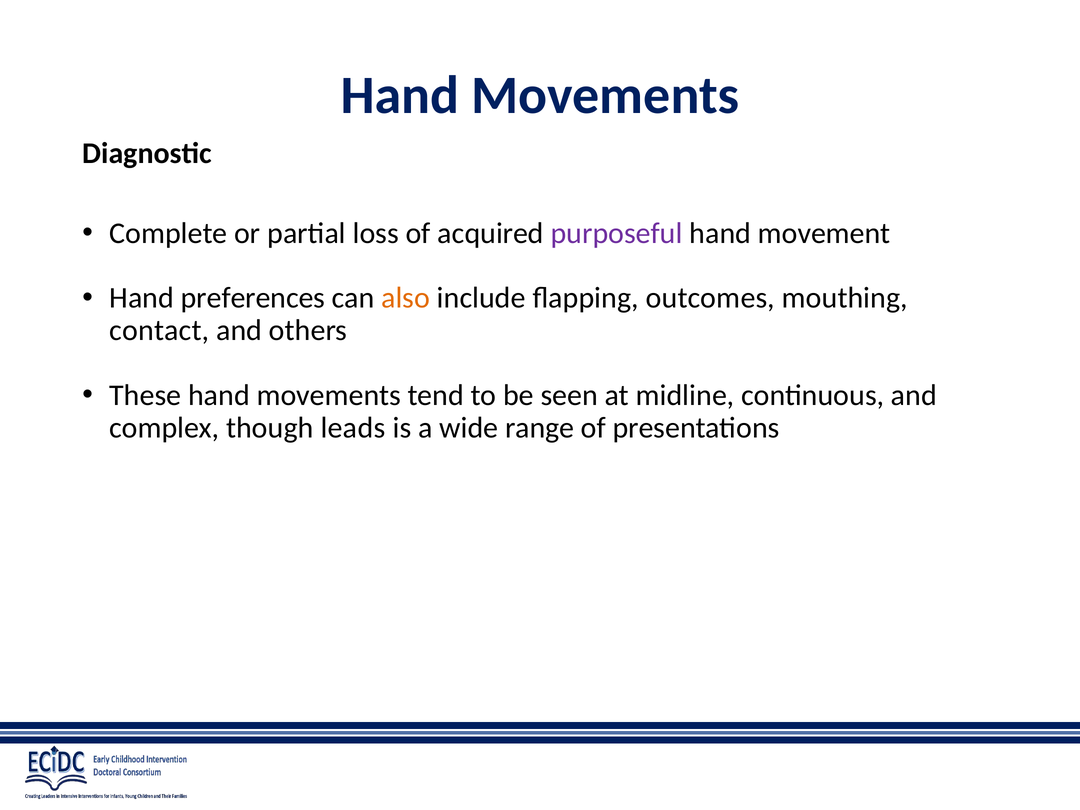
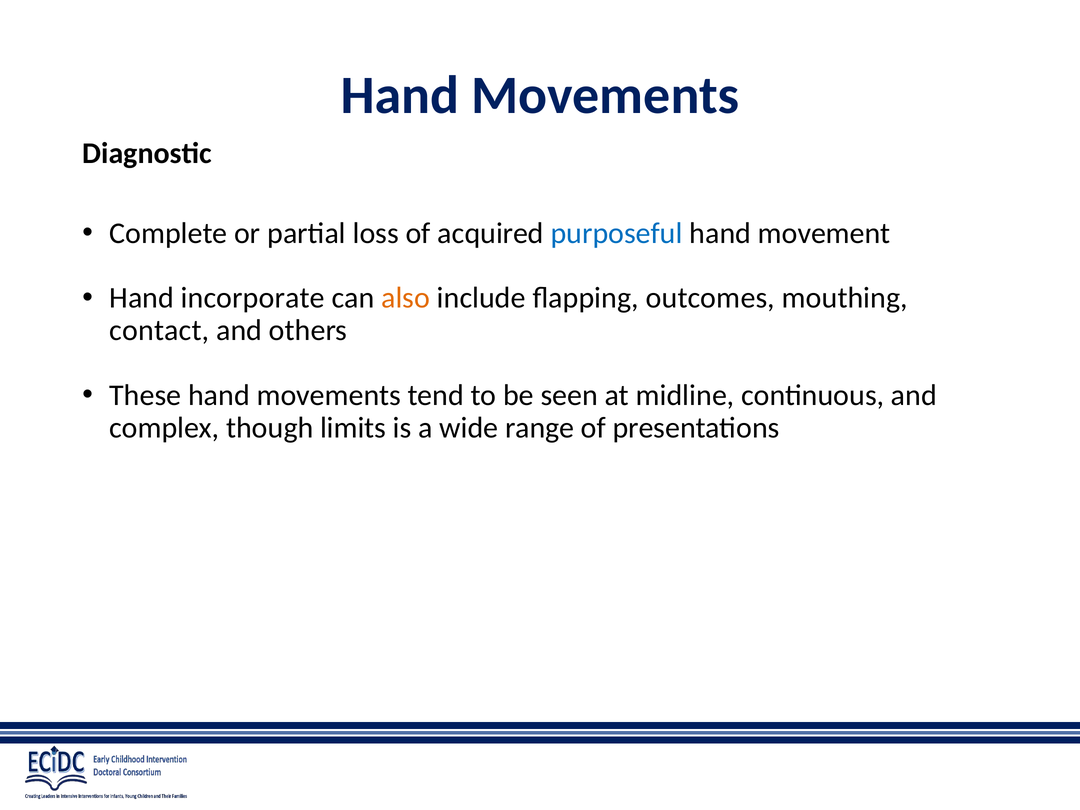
purposeful colour: purple -> blue
preferences: preferences -> incorporate
leads: leads -> limits
